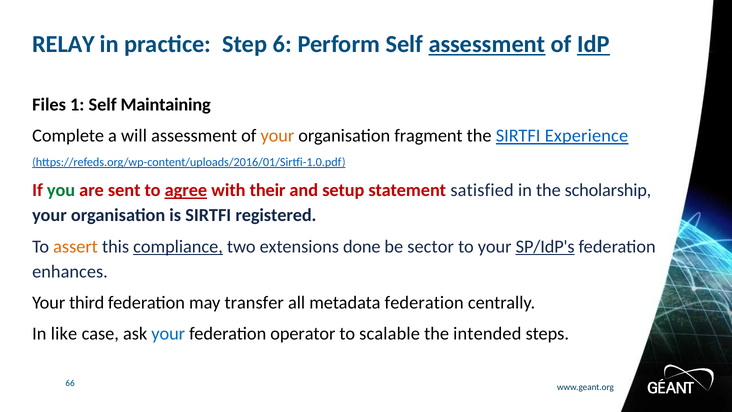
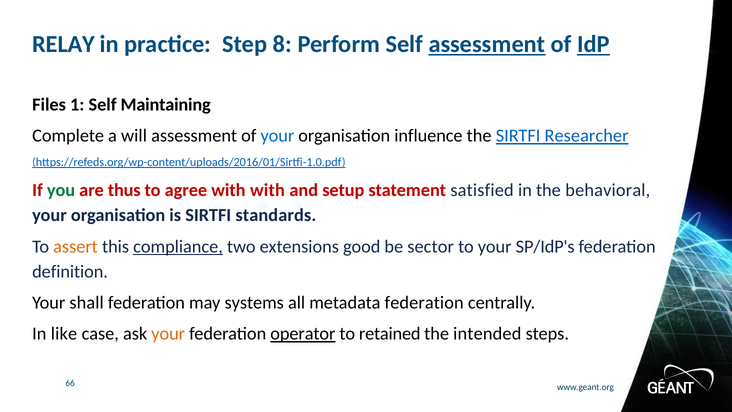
6: 6 -> 8
your at (277, 136) colour: orange -> blue
fragment: fragment -> influence
Experience: Experience -> Researcher
sent: sent -> thus
agree underline: present -> none
with their: their -> with
scholarship: scholarship -> behavioral
registered: registered -> standards
done: done -> good
SP/IdP's underline: present -> none
enhances: enhances -> definition
third: third -> shall
transfer: transfer -> systems
your at (168, 334) colour: blue -> orange
operator underline: none -> present
scalable: scalable -> retained
